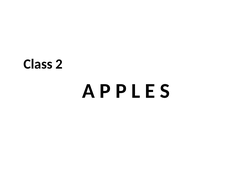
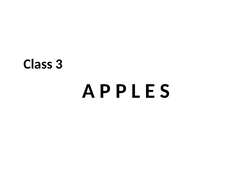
2: 2 -> 3
